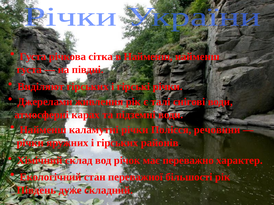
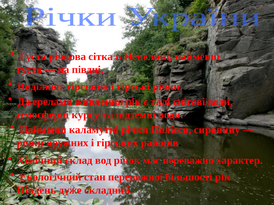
в Найменш: Найменш -> Невеликі
карах: карах -> курсу
речовини: речовини -> сировину
